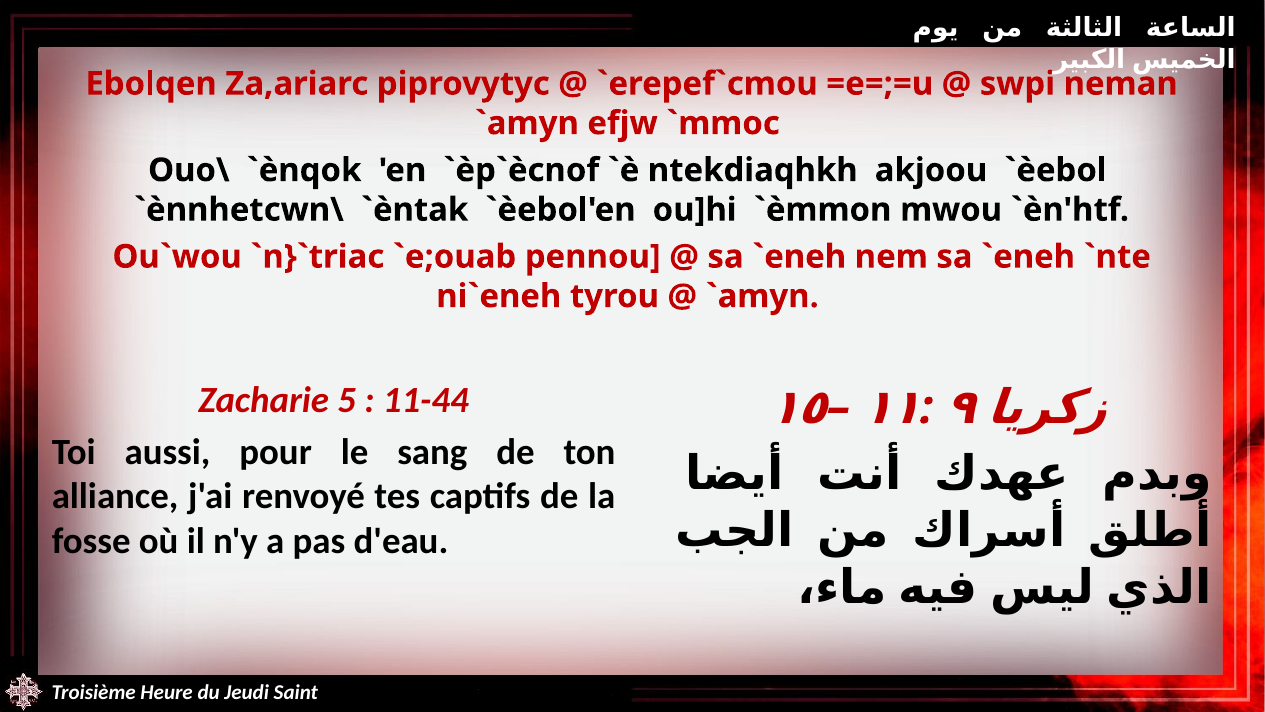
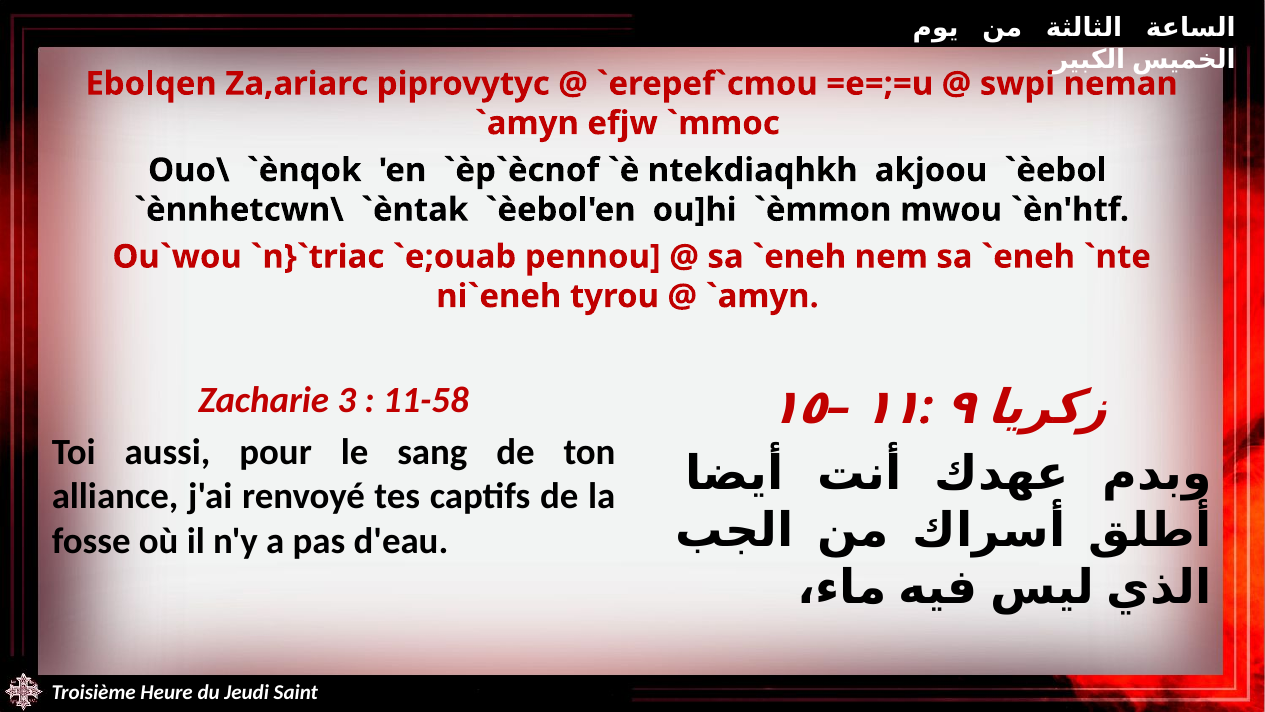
5: 5 -> 3
11-44: 11-44 -> 11-58
